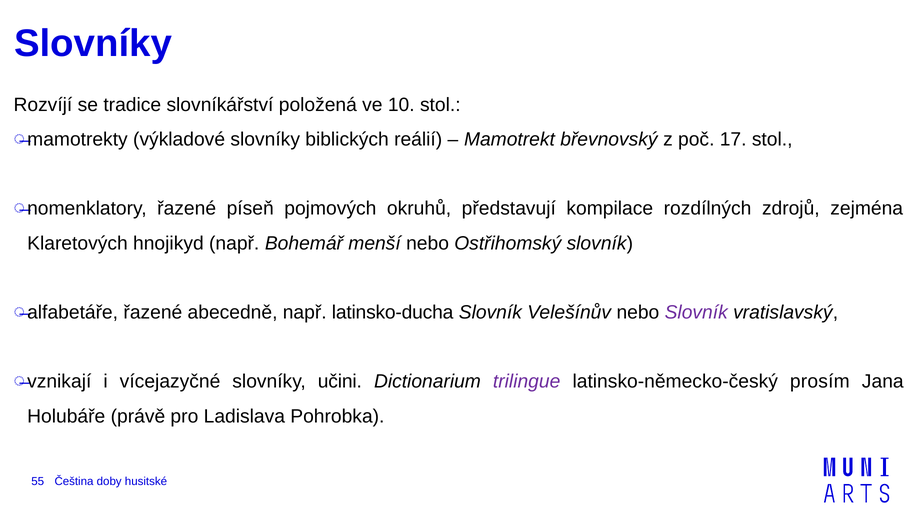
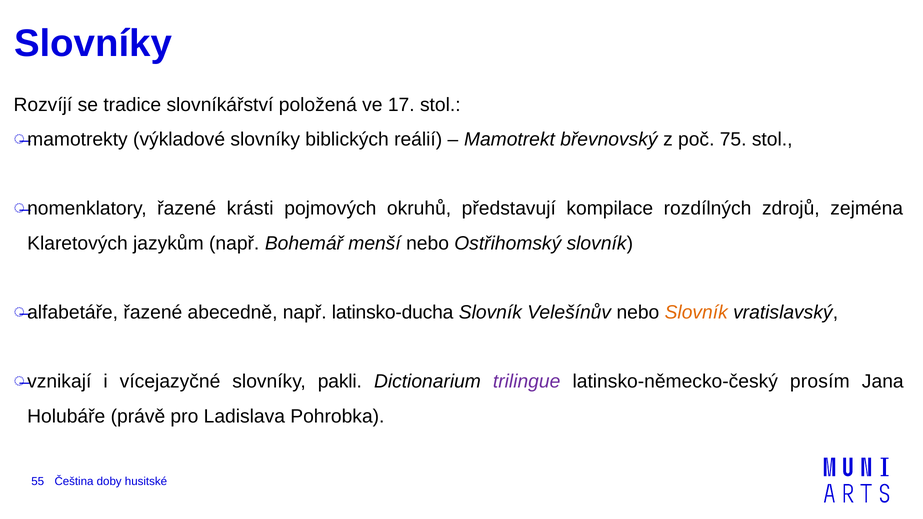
10: 10 -> 17
17: 17 -> 75
píseň: píseň -> krásti
hnojikyd: hnojikyd -> jazykům
Slovník at (696, 313) colour: purple -> orange
učini: učini -> pakli
